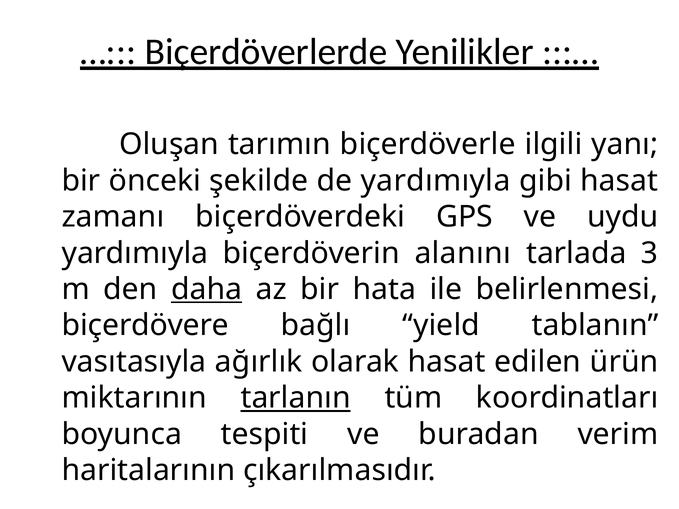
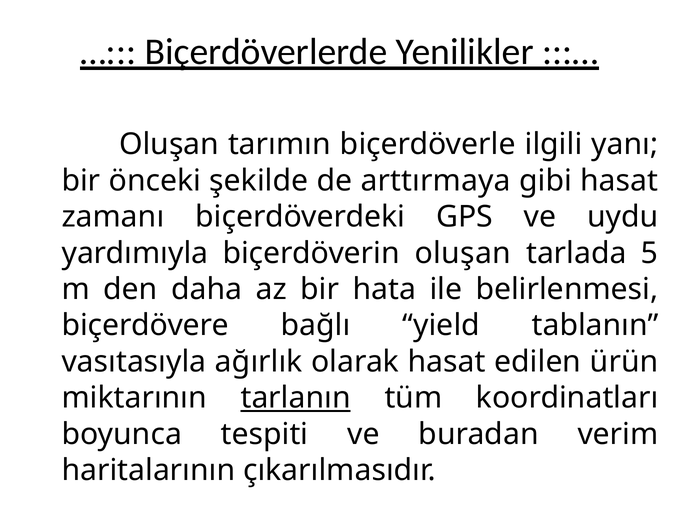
de yardımıyla: yardımıyla -> arttırmaya
biçerdöverin alanını: alanını -> oluşan
3: 3 -> 5
daha underline: present -> none
